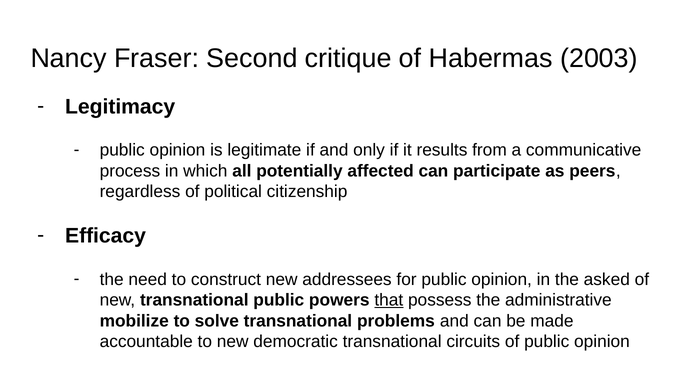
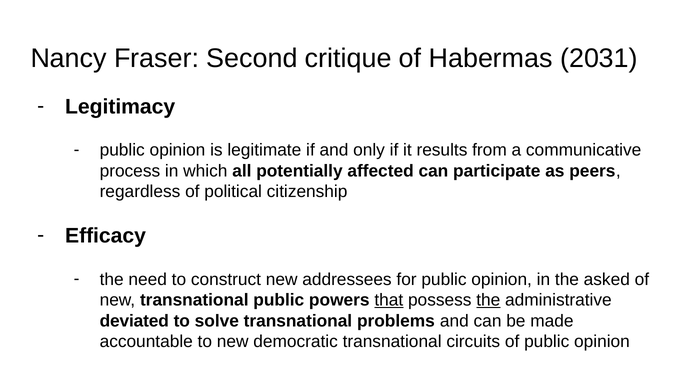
2003: 2003 -> 2031
the at (488, 300) underline: none -> present
mobilize: mobilize -> deviated
